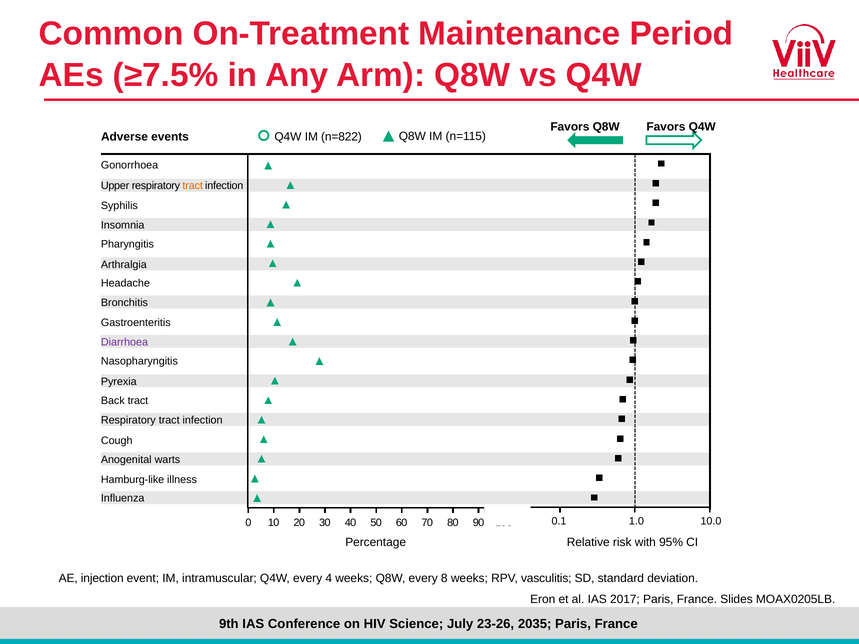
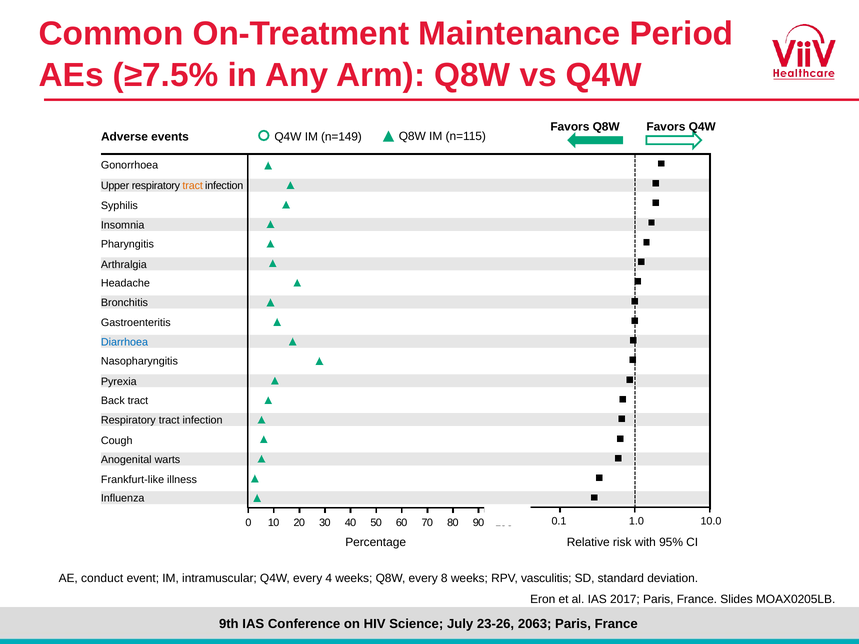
n=822: n=822 -> n=149
Diarrhoea colour: purple -> blue
Hamburg-like: Hamburg-like -> Frankfurt-like
injection: injection -> conduct
2035: 2035 -> 2063
